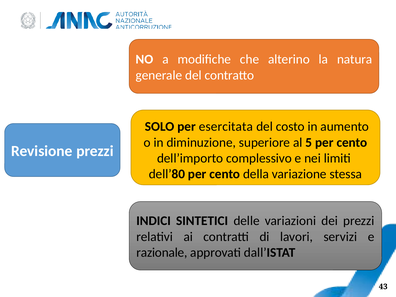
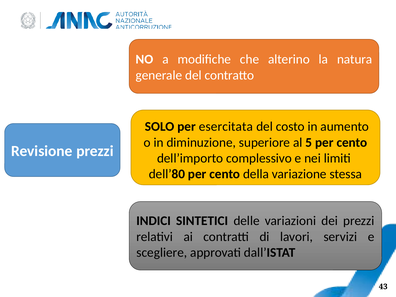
razionale: razionale -> scegliere
